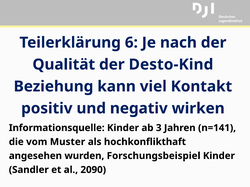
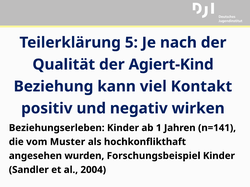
6: 6 -> 5
Desto-Kind: Desto-Kind -> Agiert-Kind
Informationsquelle: Informationsquelle -> Beziehungserleben
3: 3 -> 1
2090: 2090 -> 2004
